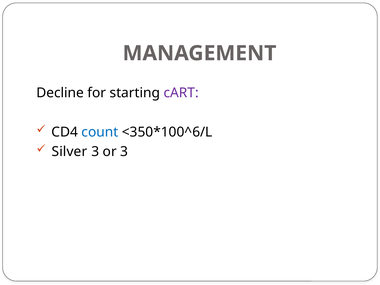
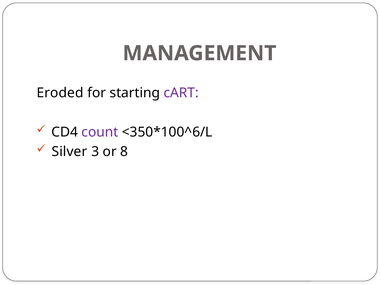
Decline: Decline -> Eroded
count colour: blue -> purple
or 3: 3 -> 8
